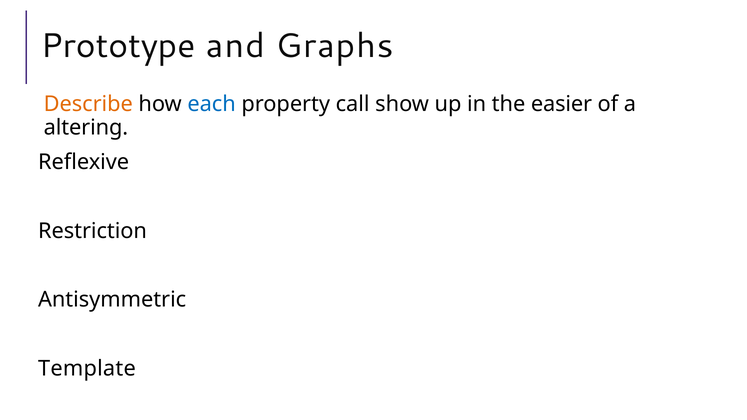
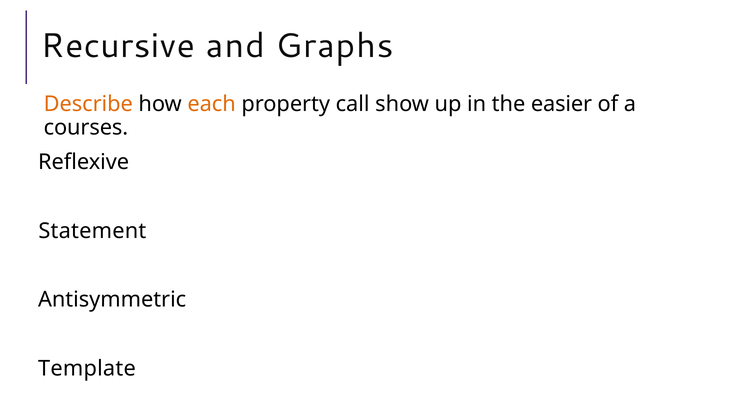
Prototype: Prototype -> Recursive
each colour: blue -> orange
altering: altering -> courses
Restriction: Restriction -> Statement
